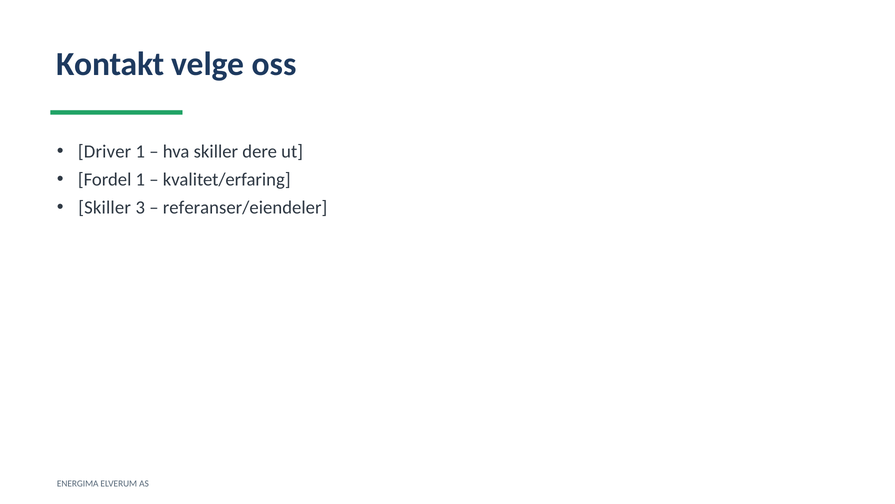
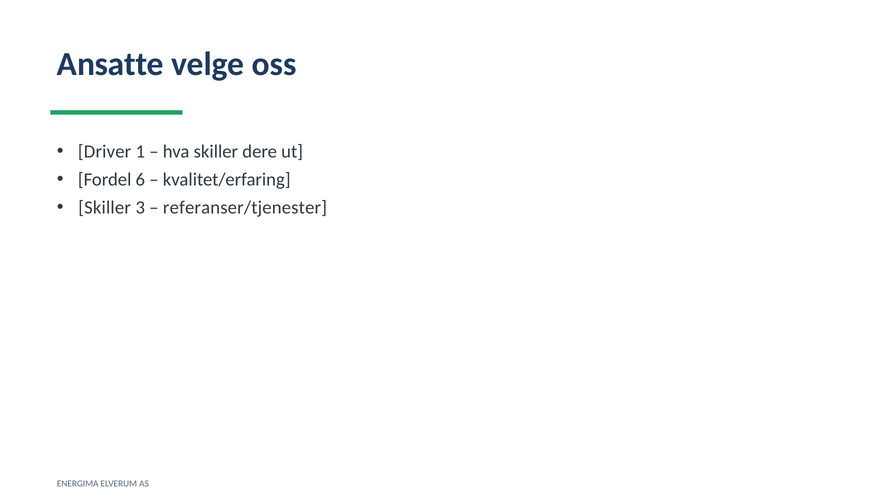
Kontakt: Kontakt -> Ansatte
Fordel 1: 1 -> 6
referanser/eiendeler: referanser/eiendeler -> referanser/tjenester
